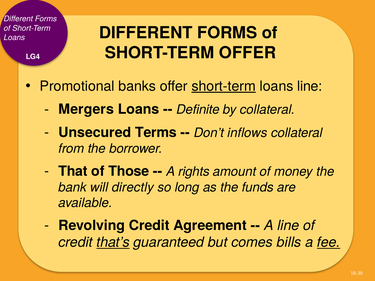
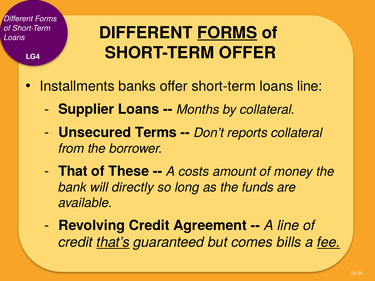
FORMS at (227, 33) underline: none -> present
Promotional: Promotional -> Installments
short-term at (224, 86) underline: present -> none
Mergers: Mergers -> Supplier
Definite: Definite -> Months
inflows: inflows -> reports
Those: Those -> These
rights: rights -> costs
